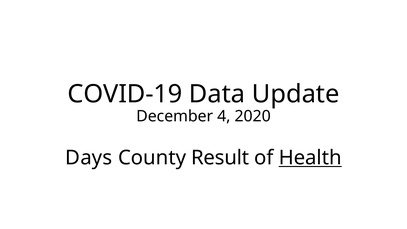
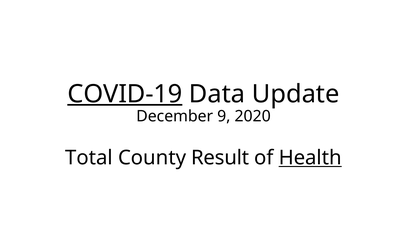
COVID-19 underline: none -> present
4: 4 -> 9
Days: Days -> Total
